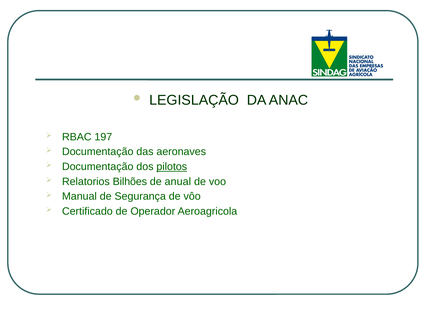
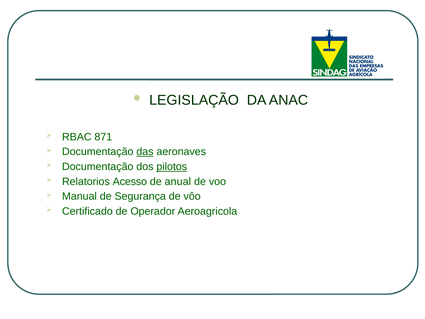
197: 197 -> 871
das underline: none -> present
Bilhões: Bilhões -> Acesso
